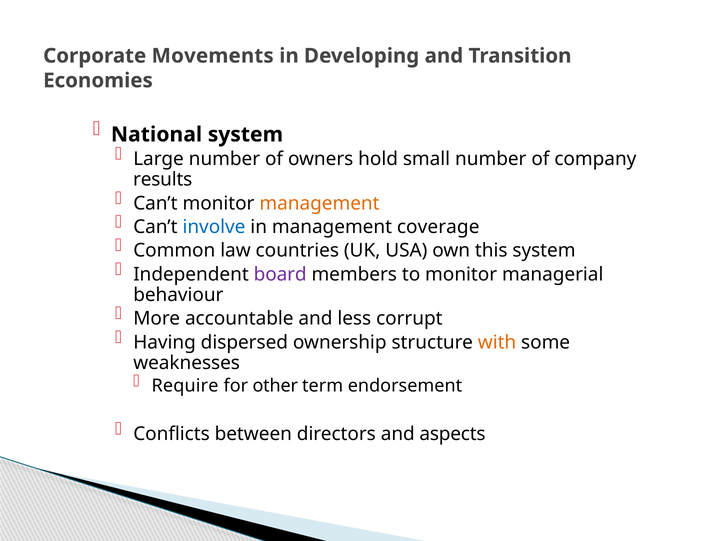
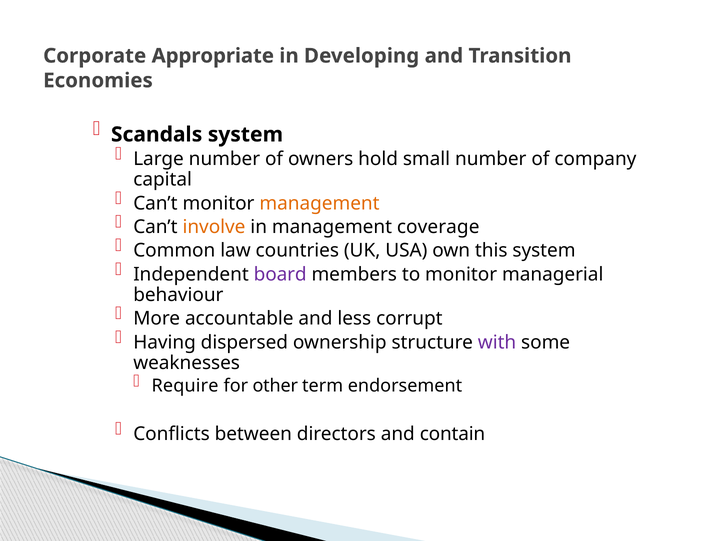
Movements: Movements -> Appropriate
National: National -> Scandals
results: results -> capital
involve colour: blue -> orange
with colour: orange -> purple
aspects: aspects -> contain
